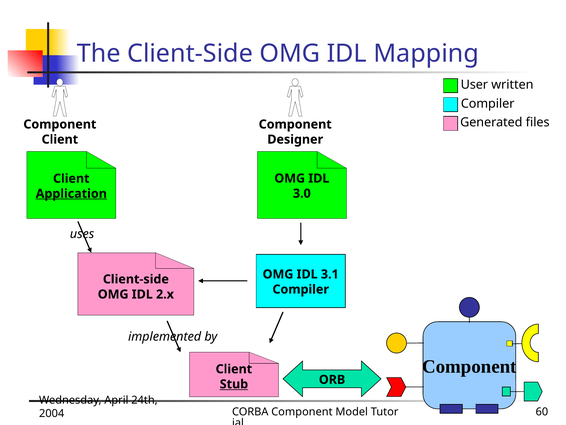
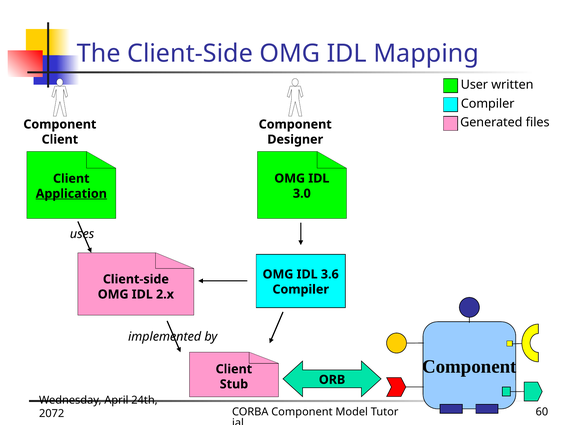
3.1: 3.1 -> 3.6
Stub underline: present -> none
2004: 2004 -> 2072
